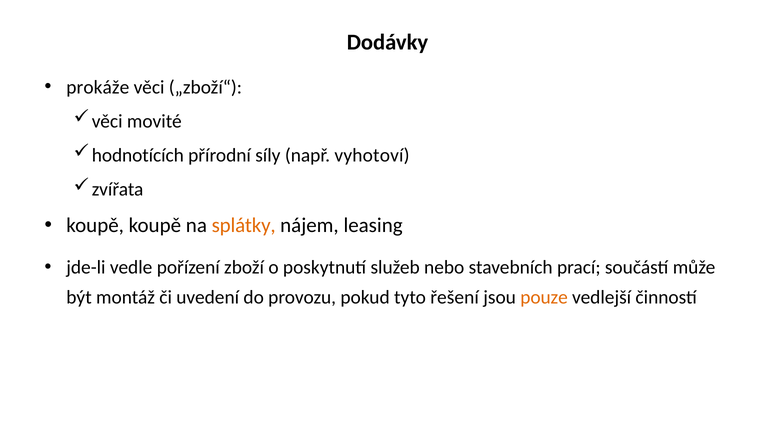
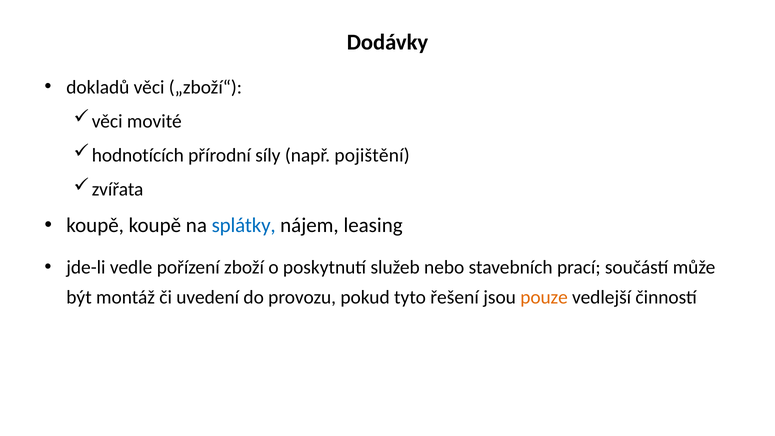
prokáže: prokáže -> dokladů
vyhotoví: vyhotoví -> pojištění
splátky colour: orange -> blue
